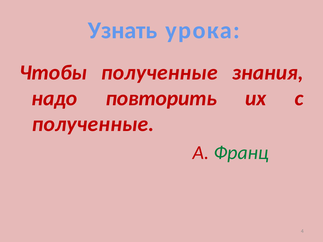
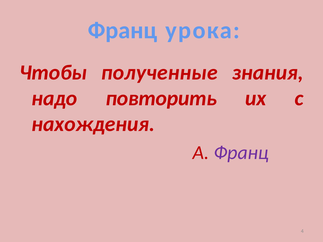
Узнать at (123, 30): Узнать -> Франц
полученные at (93, 124): полученные -> нахождения
Франц at (241, 153) colour: green -> purple
